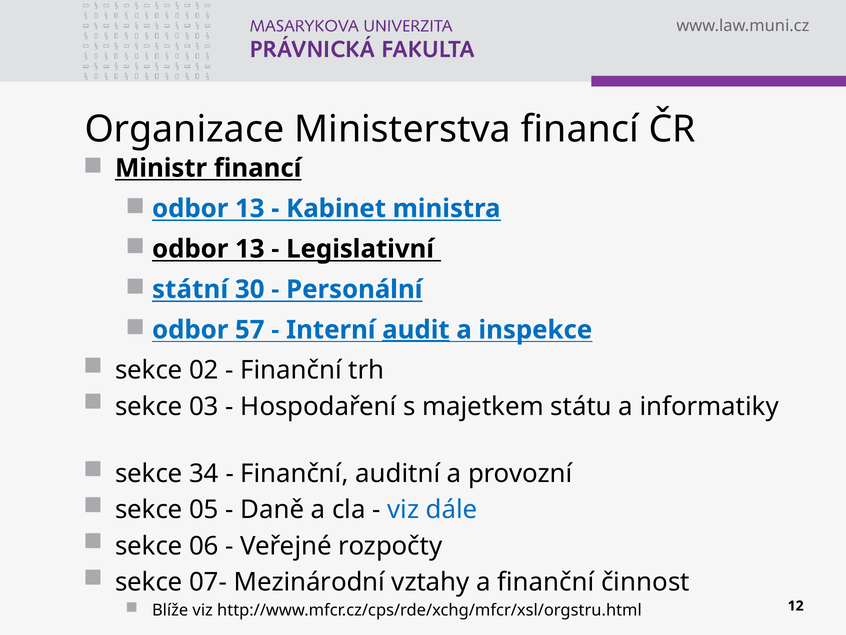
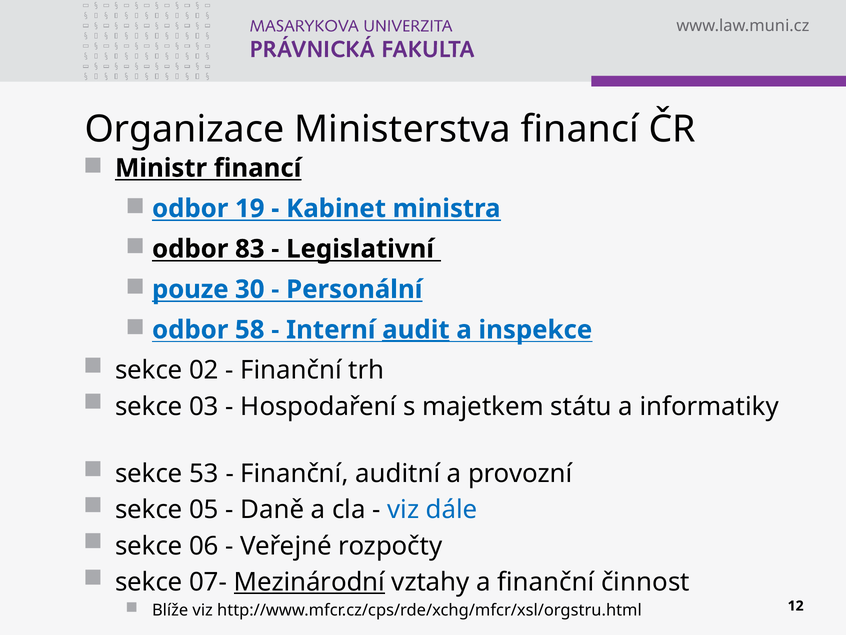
13 at (250, 208): 13 -> 19
13 at (250, 249): 13 -> 83
státní: státní -> pouze
57: 57 -> 58
34: 34 -> 53
Mezinárodní underline: none -> present
